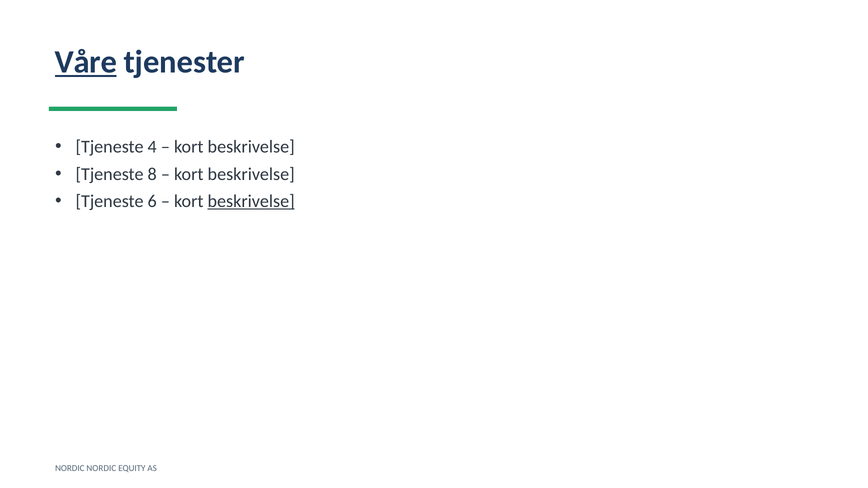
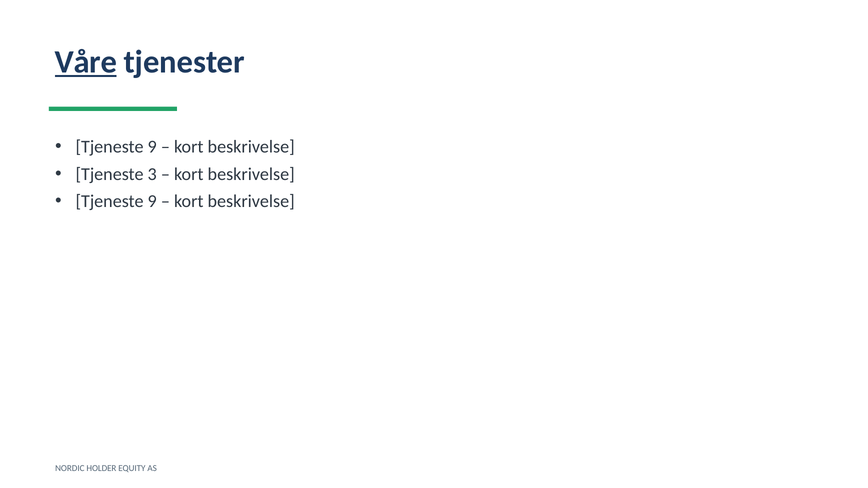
4 at (152, 147): 4 -> 9
8: 8 -> 3
6 at (152, 201): 6 -> 9
beskrivelse at (251, 201) underline: present -> none
NORDIC NORDIC: NORDIC -> HOLDER
